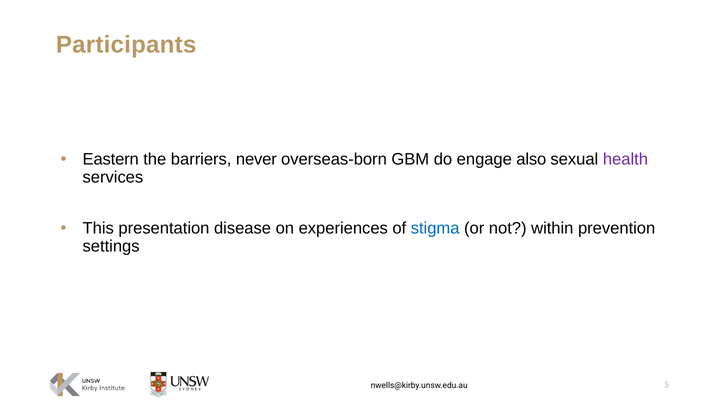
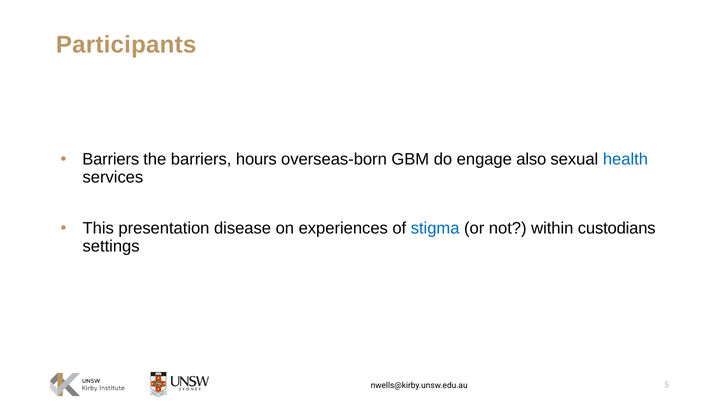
Eastern at (111, 160): Eastern -> Barriers
never: never -> hours
health colour: purple -> blue
prevention: prevention -> custodians
